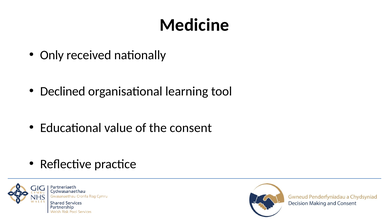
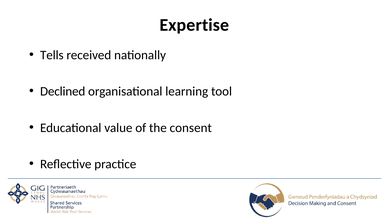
Medicine: Medicine -> Expertise
Only: Only -> Tells
